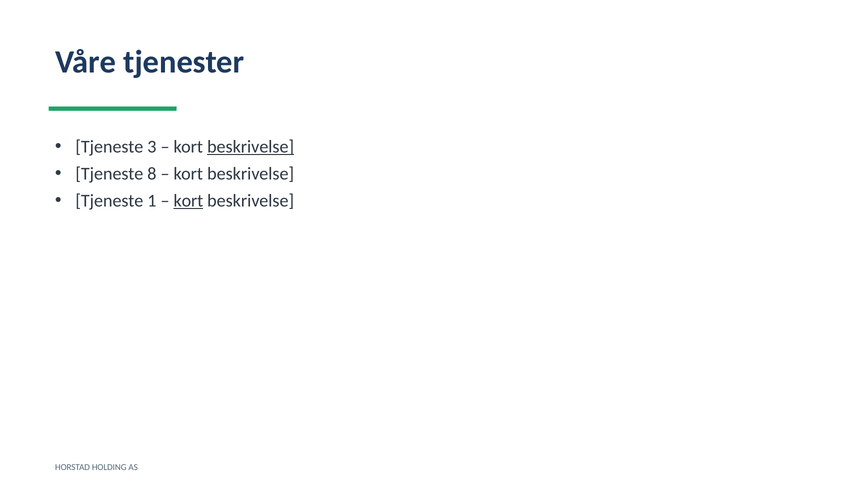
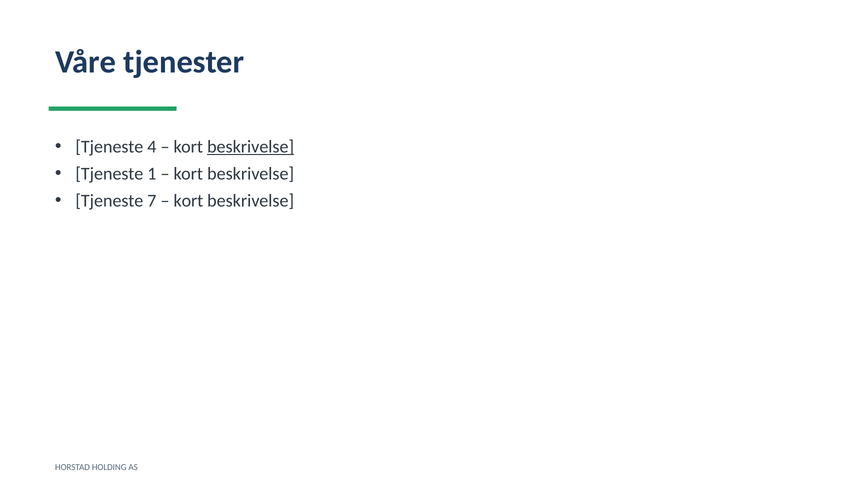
3: 3 -> 4
8: 8 -> 1
1: 1 -> 7
kort at (188, 201) underline: present -> none
